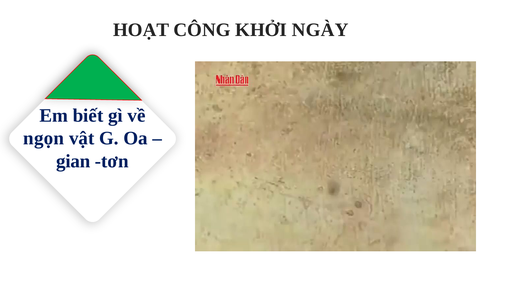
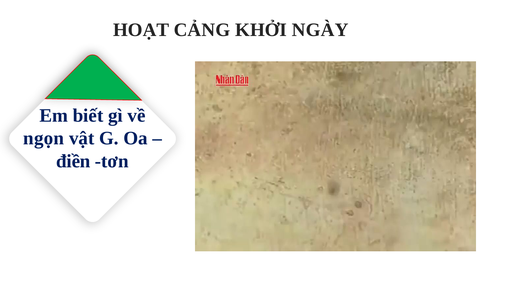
CÔNG: CÔNG -> CẢNG
gian: gian -> điền
